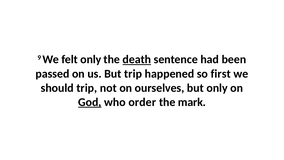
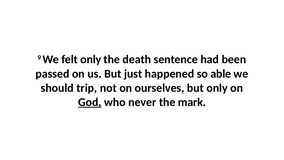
death underline: present -> none
But trip: trip -> just
first: first -> able
order: order -> never
